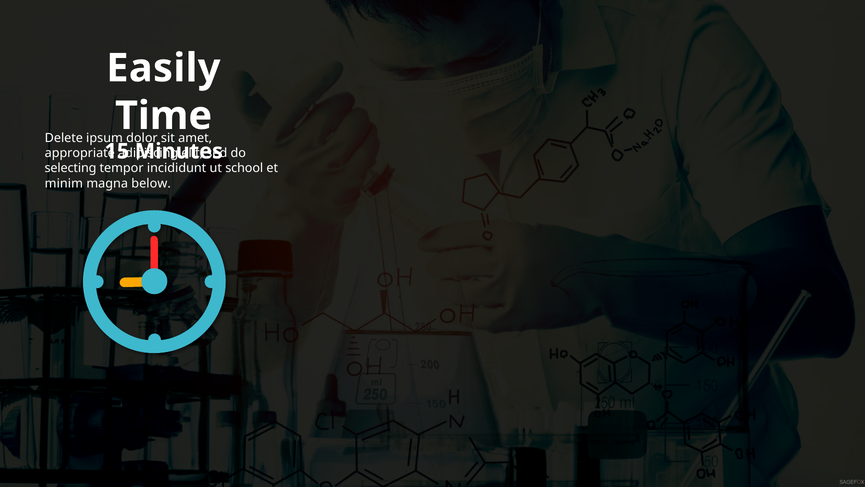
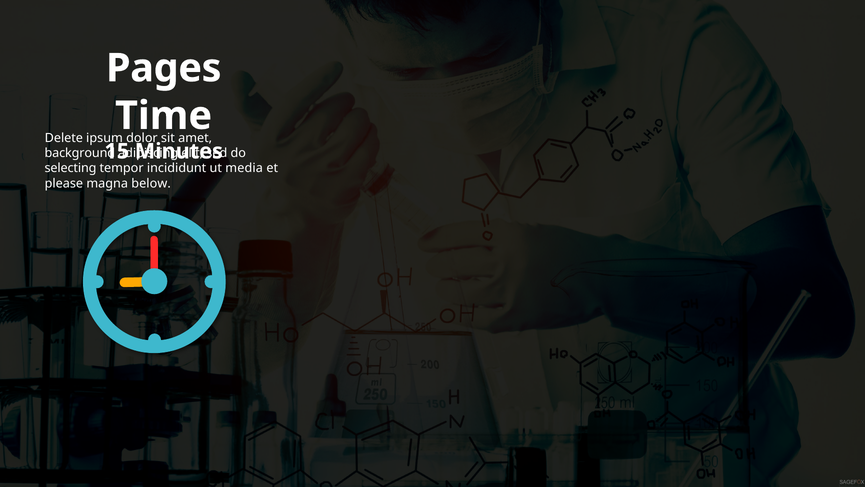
Easily: Easily -> Pages
appropriate: appropriate -> background
school: school -> media
minim: minim -> please
